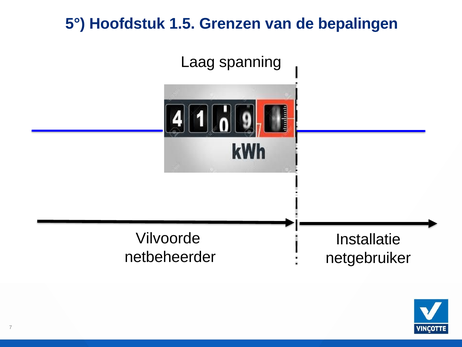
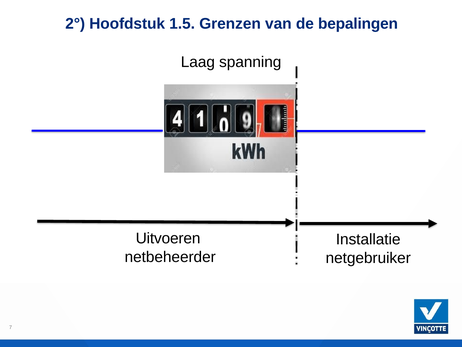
5°: 5° -> 2°
Vilvoorde: Vilvoorde -> Uitvoeren
